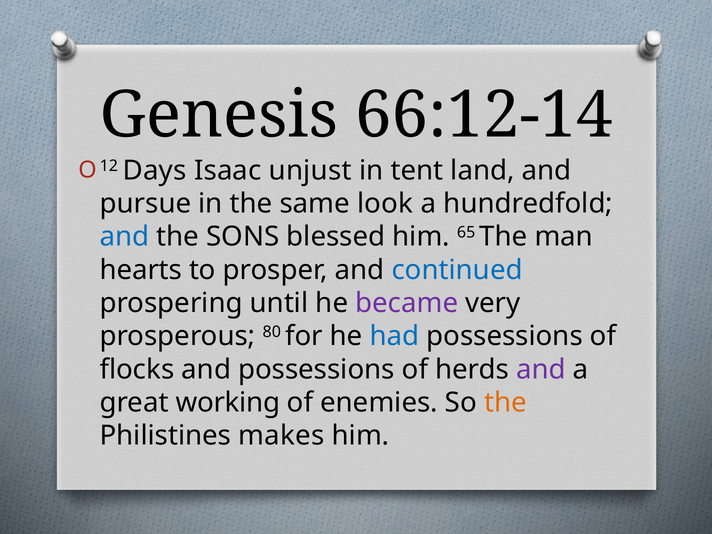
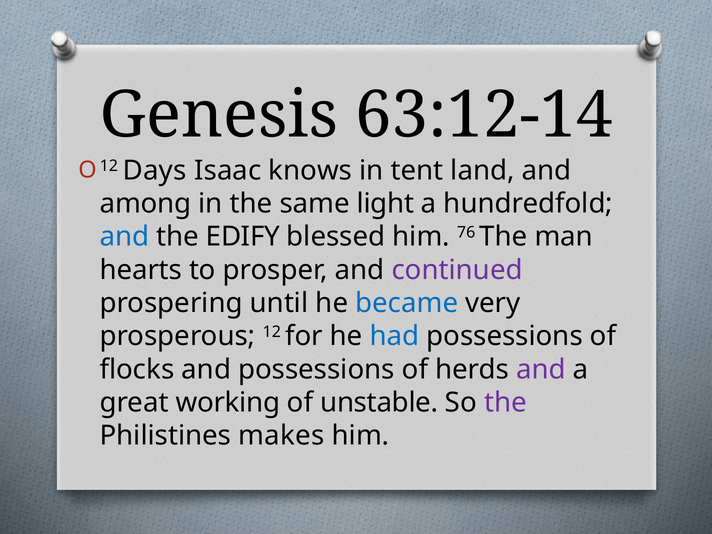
66:12-14: 66:12-14 -> 63:12-14
unjust: unjust -> knows
pursue: pursue -> among
look: look -> light
SONS: SONS -> EDIFY
65: 65 -> 76
continued colour: blue -> purple
became colour: purple -> blue
80: 80 -> 12
enemies: enemies -> unstable
the at (505, 403) colour: orange -> purple
